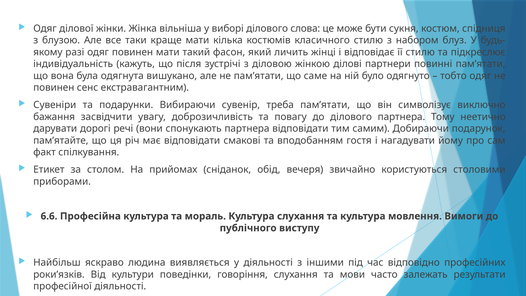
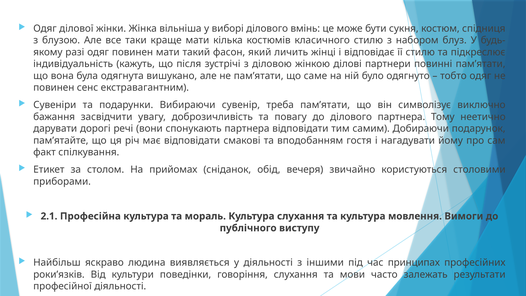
слова: слова -> вмінь
6.6: 6.6 -> 2.1
відповідно: відповідно -> принципах
